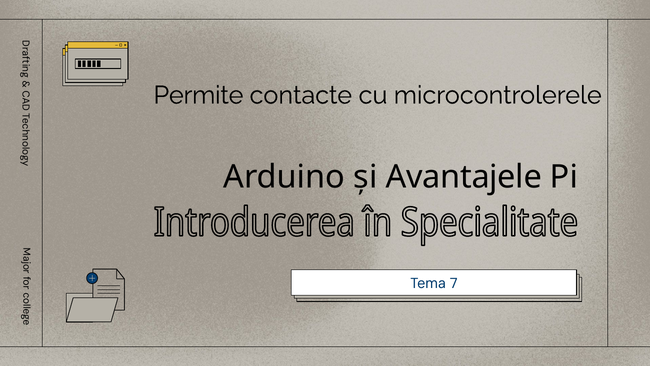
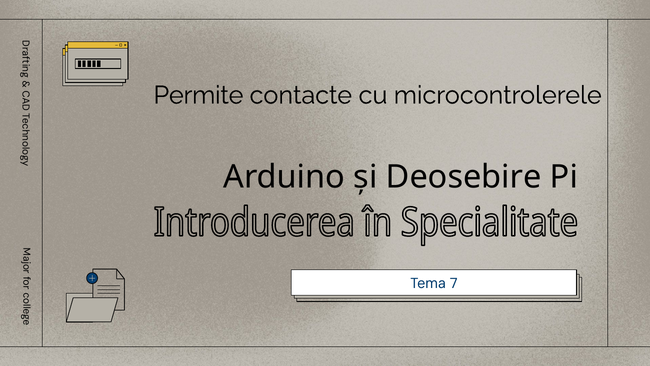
Avantajele: Avantajele -> Deosebire
